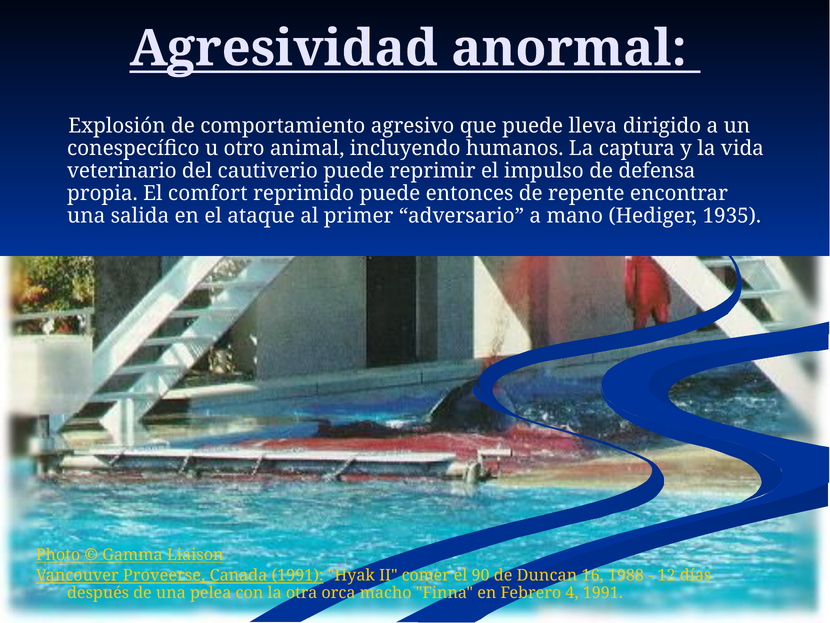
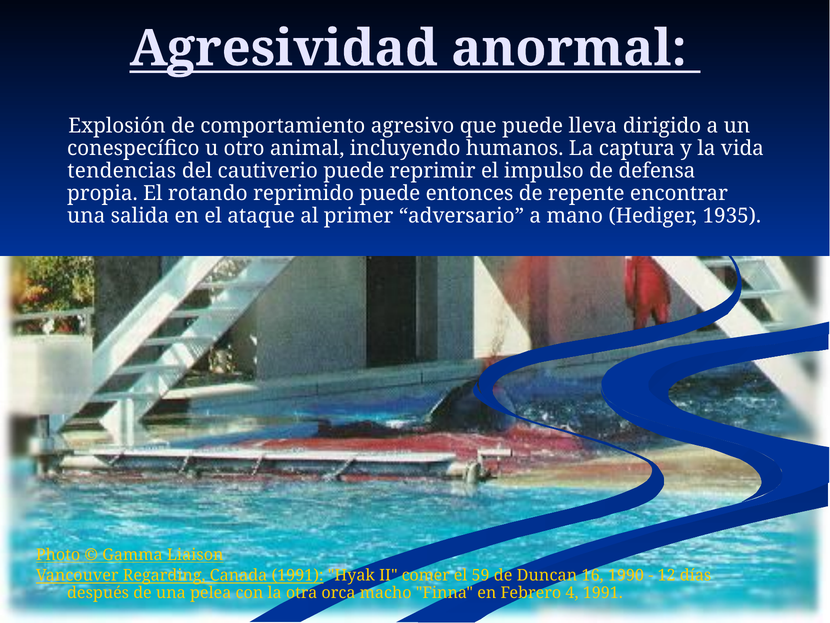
veterinario: veterinario -> tendencias
comfort: comfort -> rotando
Proveerse: Proveerse -> Regarding
90: 90 -> 59
1988: 1988 -> 1990
